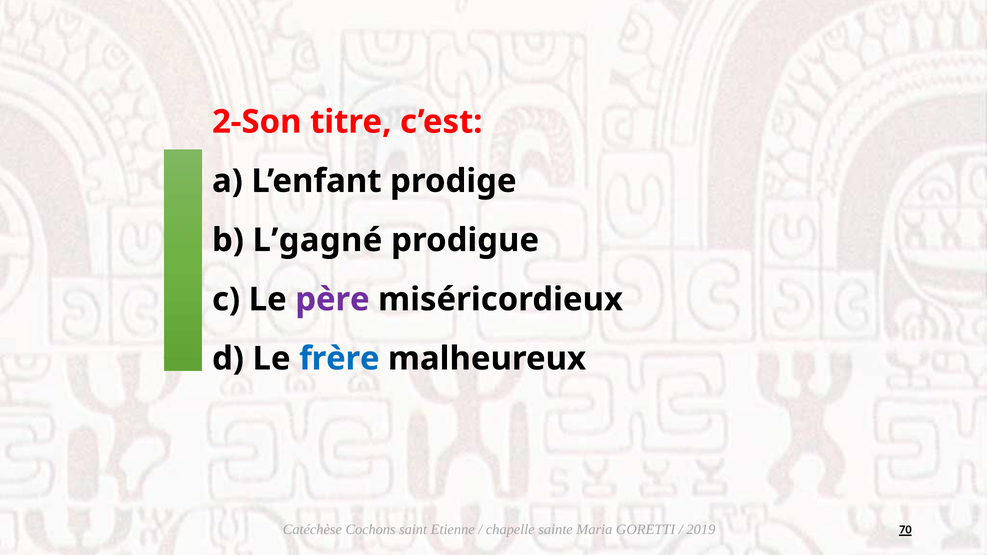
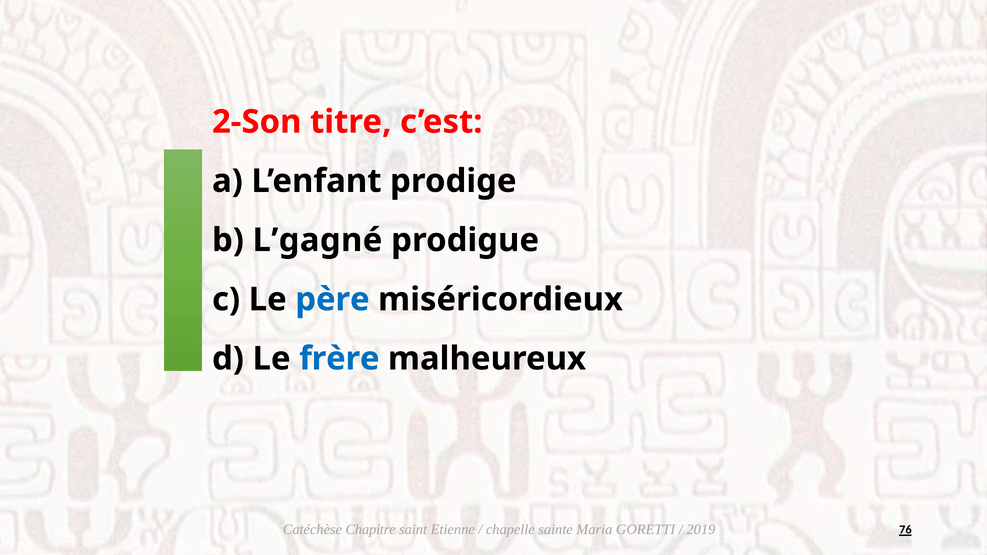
père colour: purple -> blue
Cochons: Cochons -> Chapitre
70: 70 -> 76
